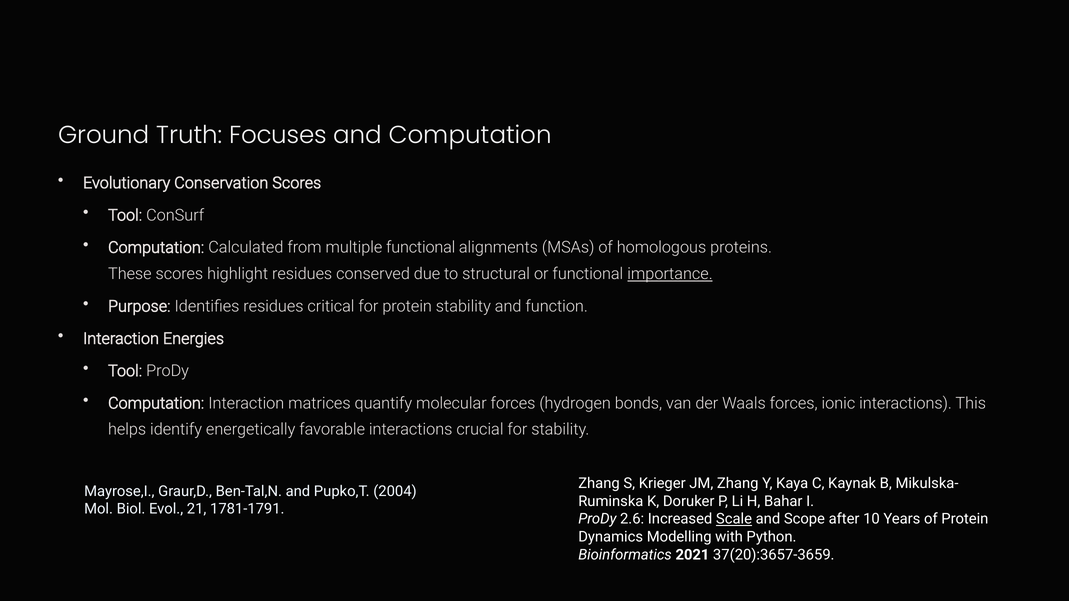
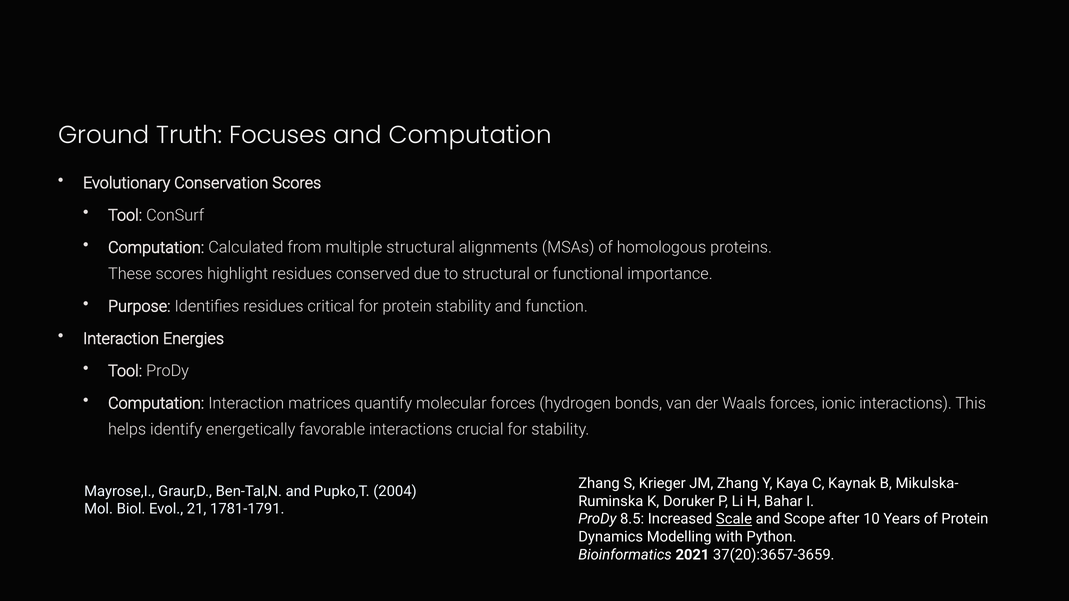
multiple functional: functional -> structural
importance underline: present -> none
2.6: 2.6 -> 8.5
